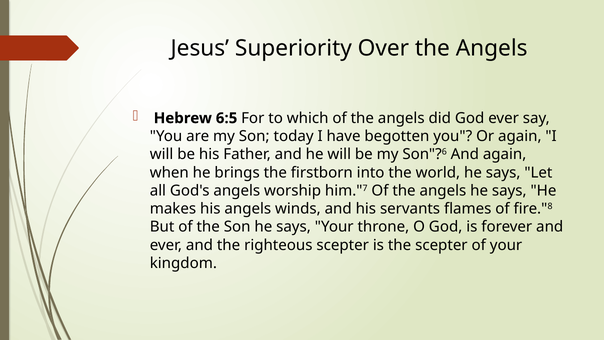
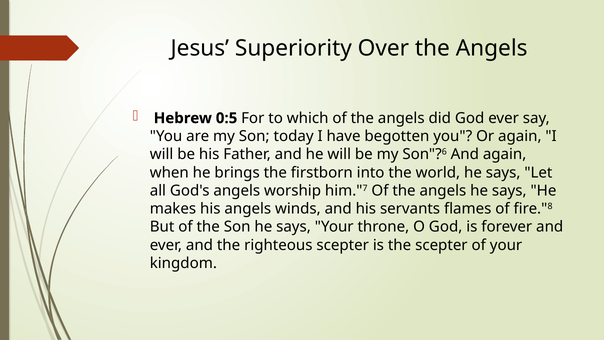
6:5: 6:5 -> 0:5
